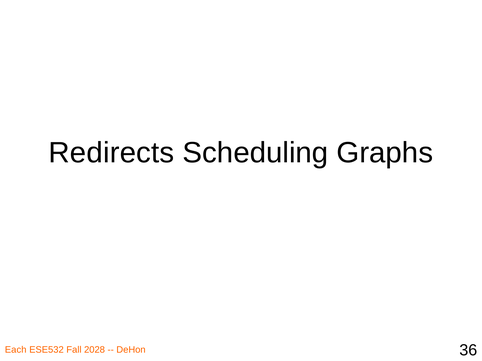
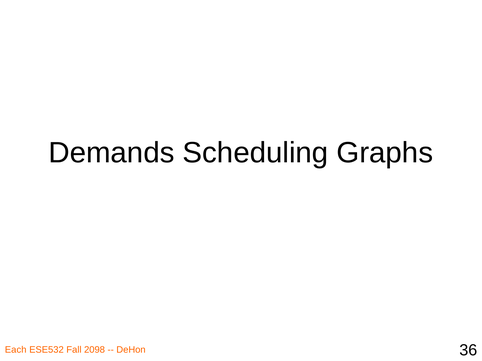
Redirects: Redirects -> Demands
2028: 2028 -> 2098
